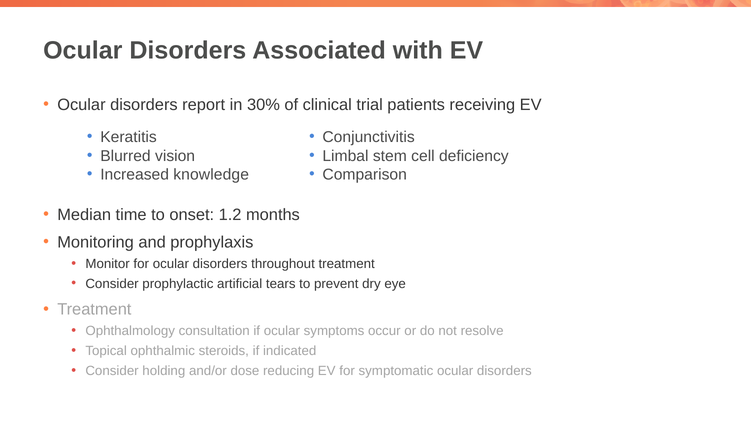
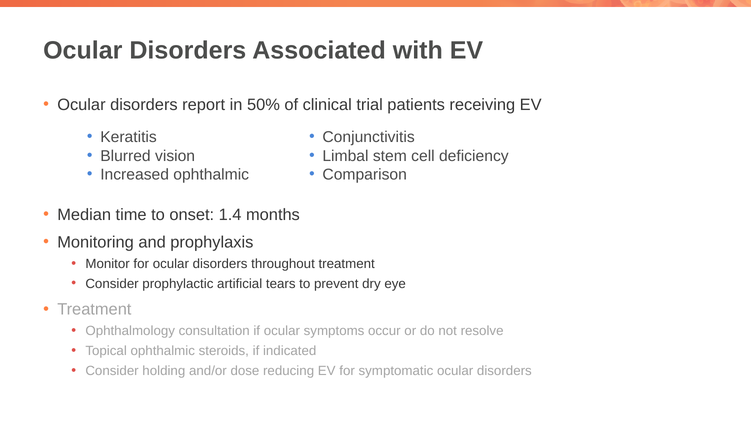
30%: 30% -> 50%
Increased knowledge: knowledge -> ophthalmic
1.2: 1.2 -> 1.4
